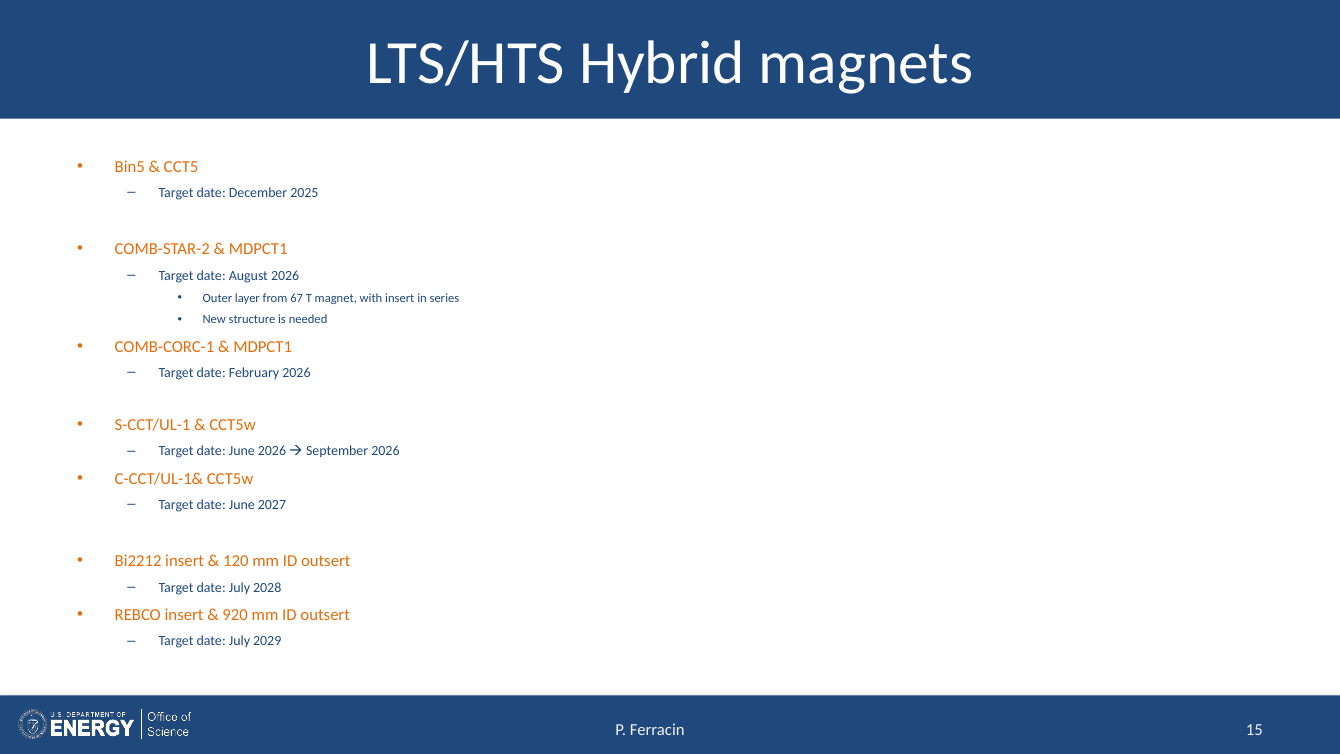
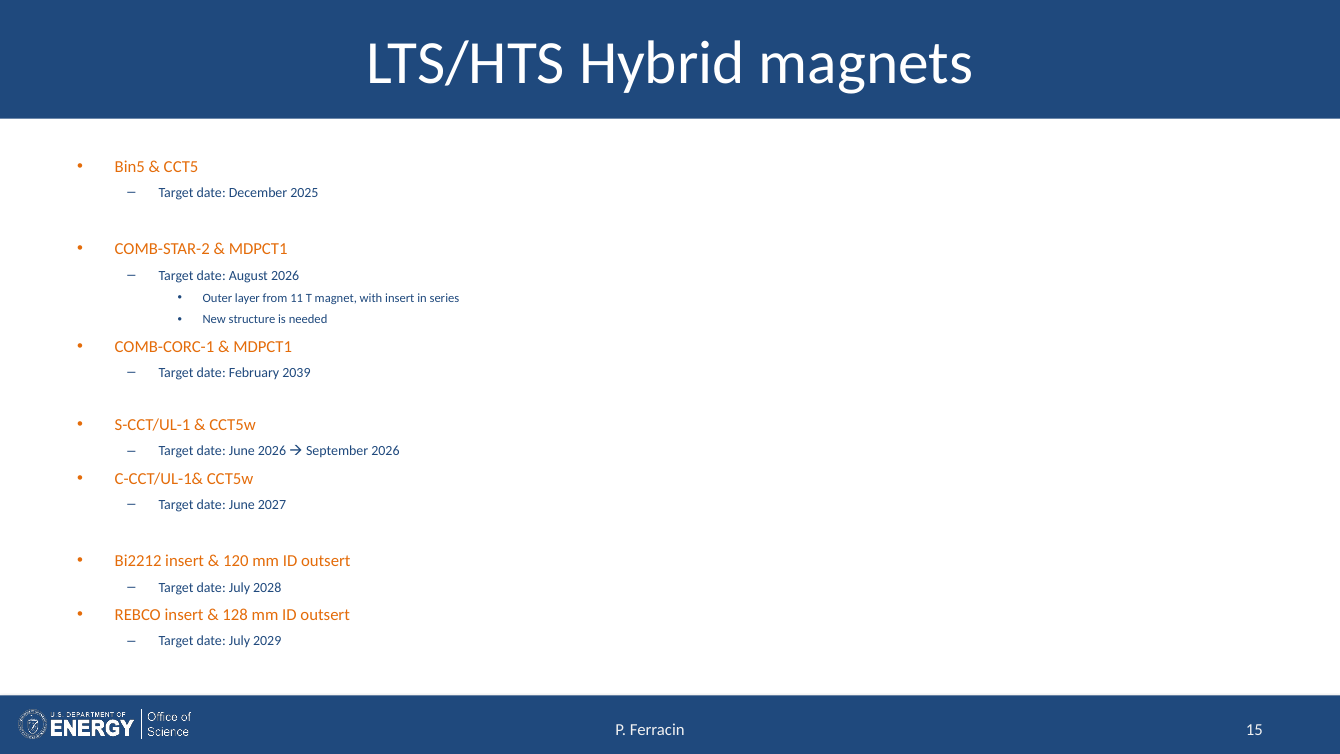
67: 67 -> 11
February 2026: 2026 -> 2039
920: 920 -> 128
